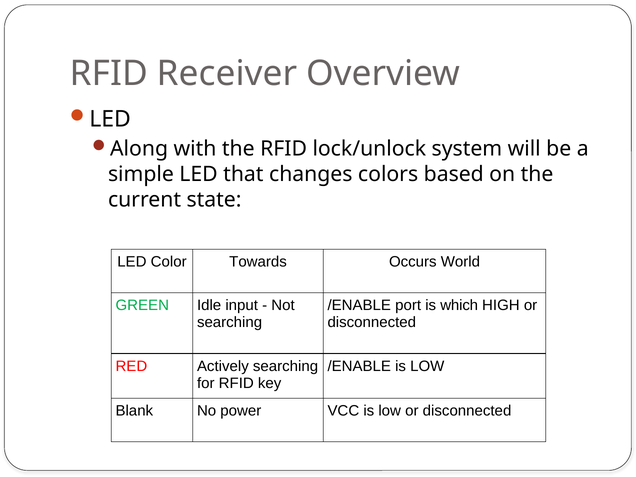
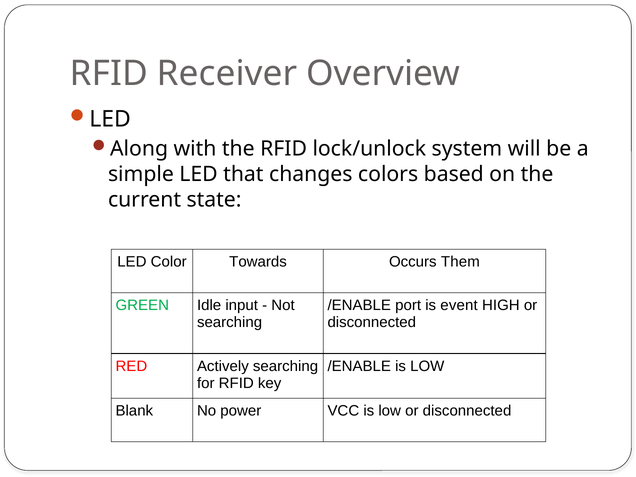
World: World -> Them
which: which -> event
